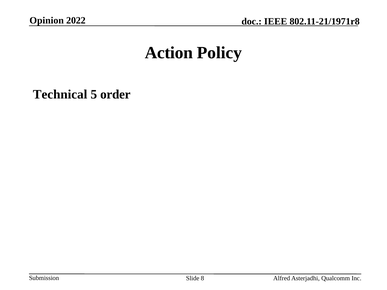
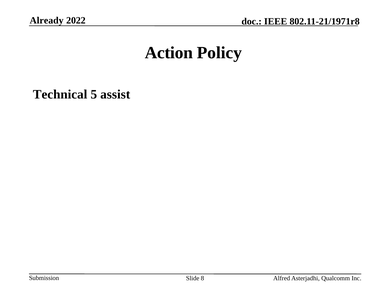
Opinion: Opinion -> Already
order: order -> assist
